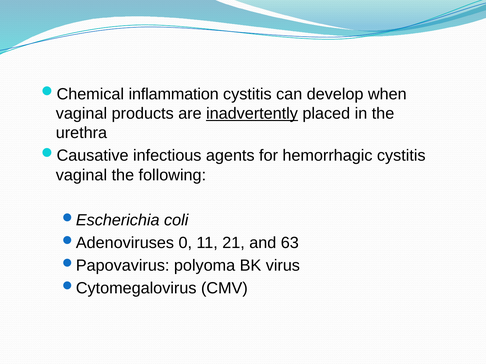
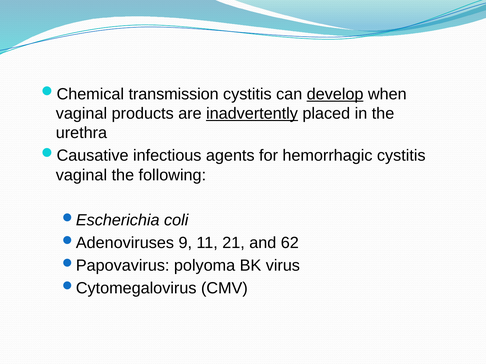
inflammation: inflammation -> transmission
develop underline: none -> present
0: 0 -> 9
63: 63 -> 62
